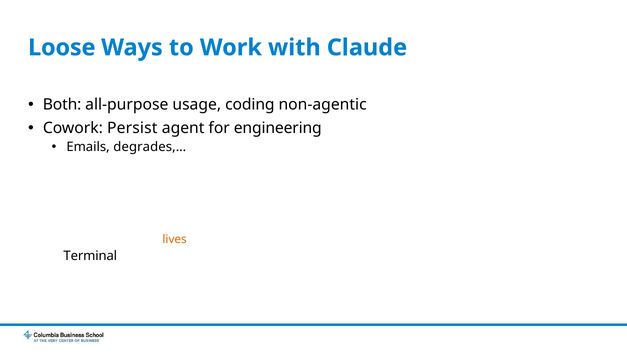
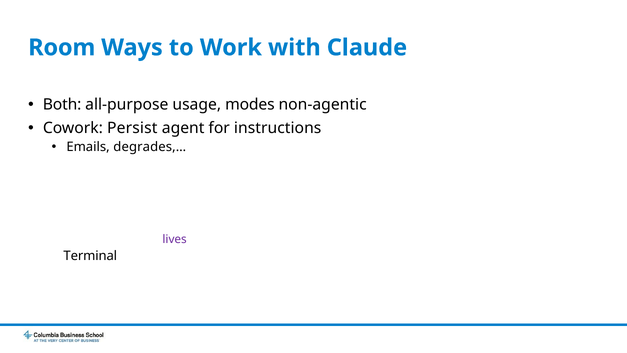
Loose: Loose -> Room
usage coding: coding -> modes
engineering: engineering -> instructions
lives colour: orange -> purple
